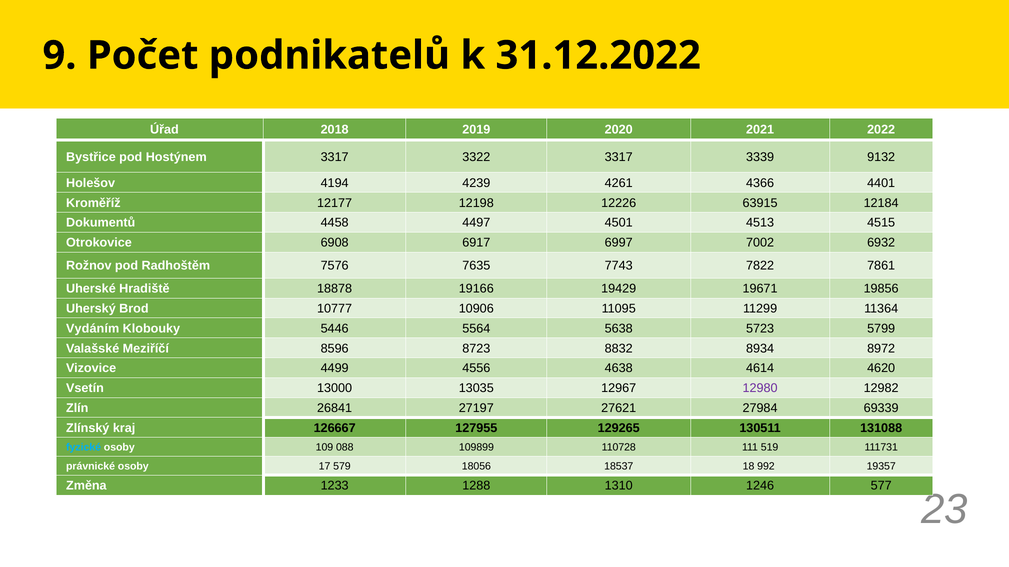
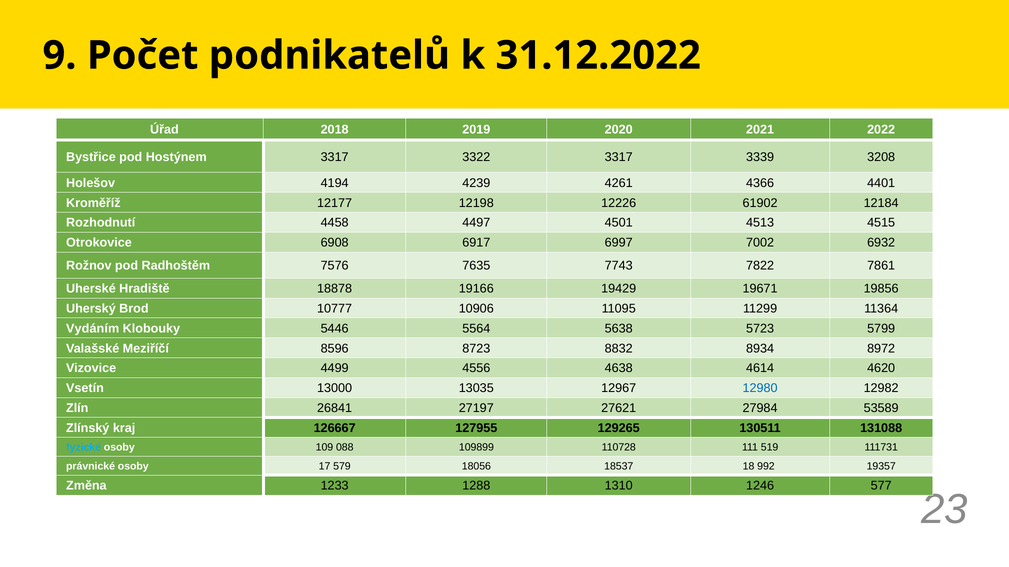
9132: 9132 -> 3208
63915: 63915 -> 61902
Dokumentů: Dokumentů -> Rozhodnutí
12980 colour: purple -> blue
69339: 69339 -> 53589
